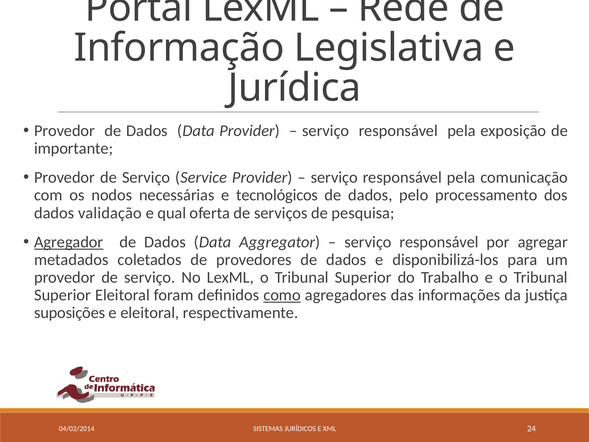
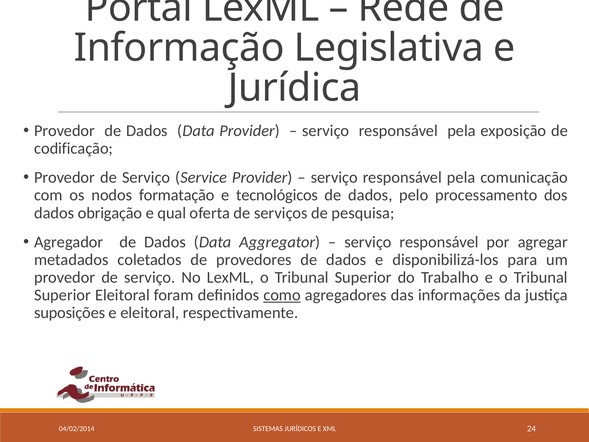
importante: importante -> codificação
necessárias: necessárias -> formatação
validação: validação -> obrigação
Agregador underline: present -> none
